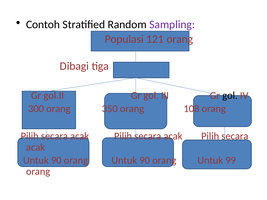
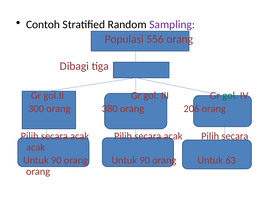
121: 121 -> 556
gol at (230, 96) colour: black -> green
350: 350 -> 380
108: 108 -> 206
99: 99 -> 63
